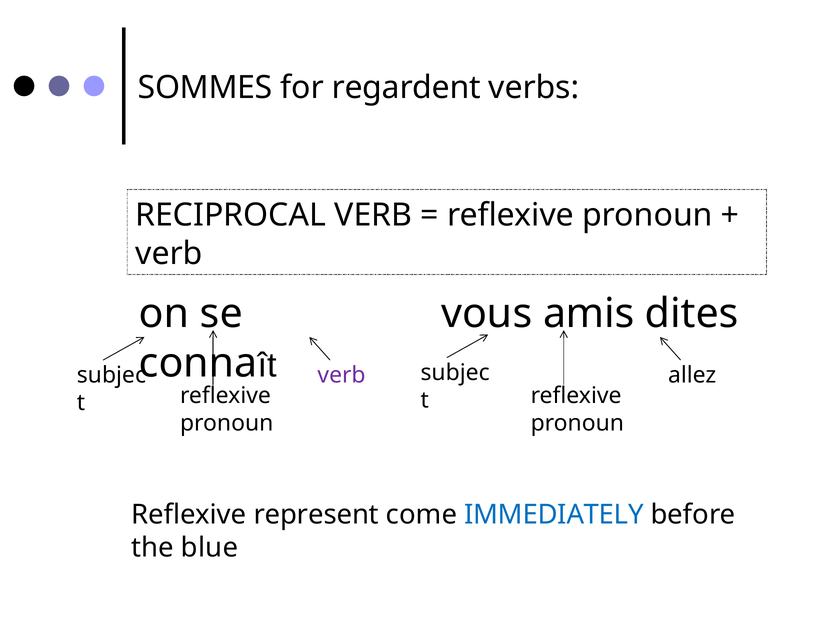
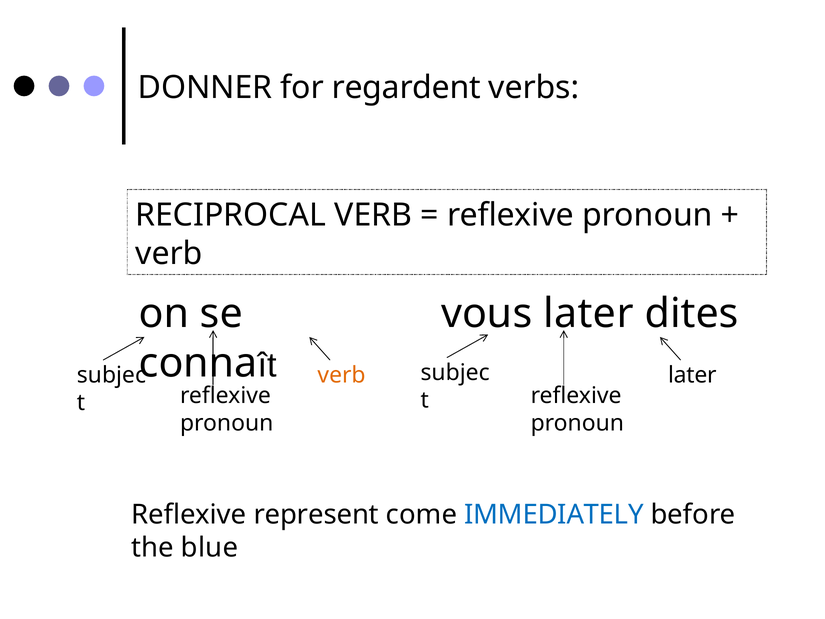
SOMMES: SOMMES -> DONNER
vous amis: amis -> later
verb at (342, 375) colour: purple -> orange
allez at (692, 375): allez -> later
